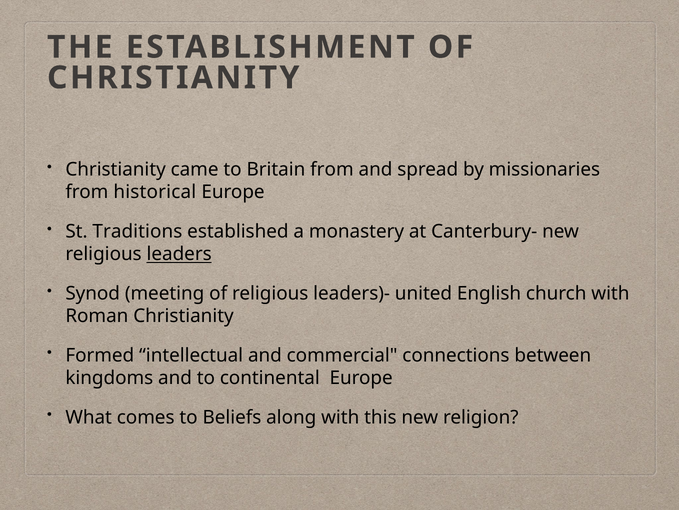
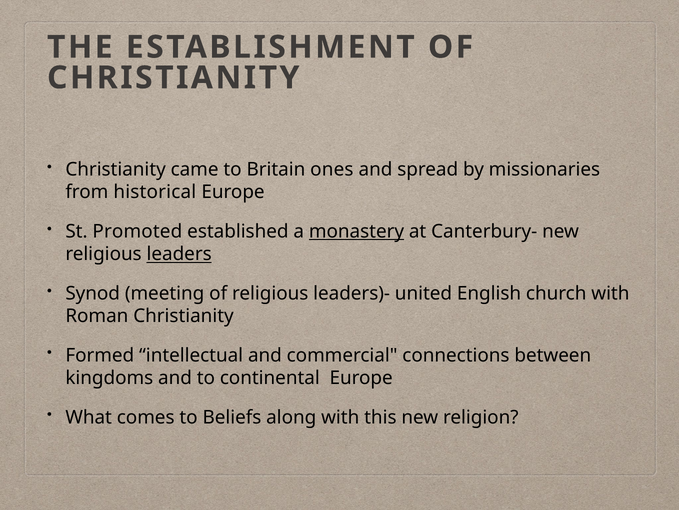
Britain from: from -> ones
Traditions: Traditions -> Promoted
monastery underline: none -> present
